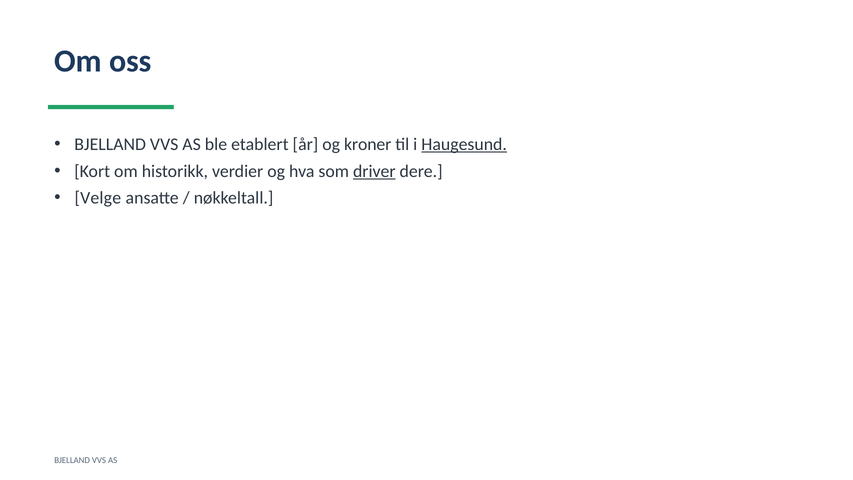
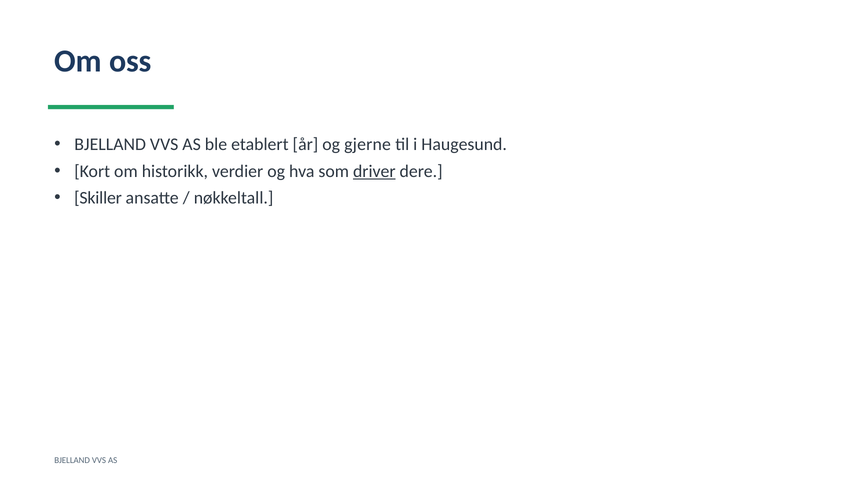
kroner: kroner -> gjerne
Haugesund underline: present -> none
Velge: Velge -> Skiller
